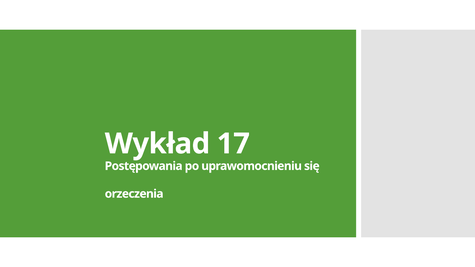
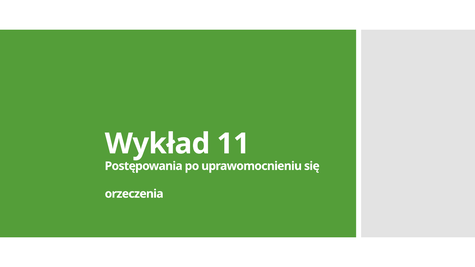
17: 17 -> 11
